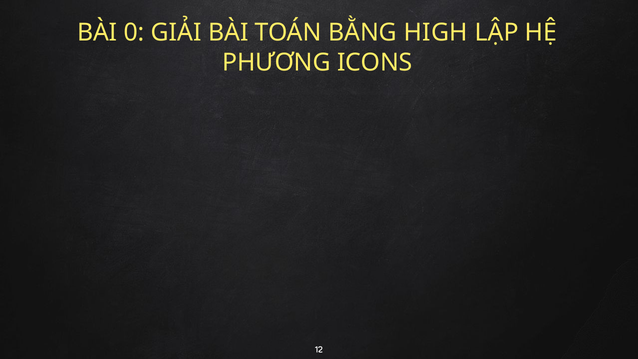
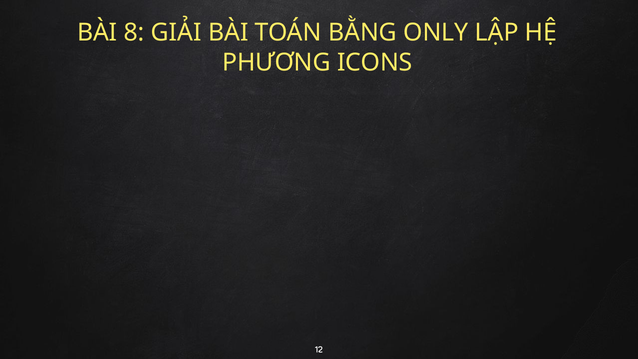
0: 0 -> 8
HIGH: HIGH -> ONLY
